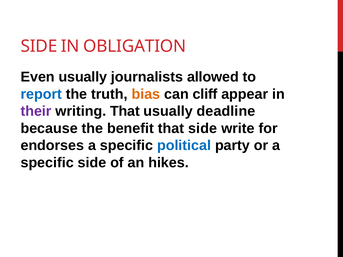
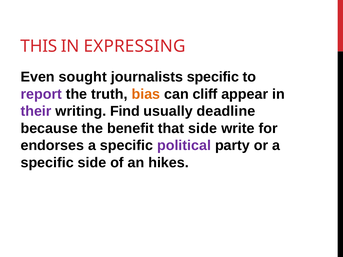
SIDE at (39, 46): SIDE -> THIS
OBLIGATION: OBLIGATION -> EXPRESSING
Even usually: usually -> sought
journalists allowed: allowed -> specific
report colour: blue -> purple
writing That: That -> Find
political colour: blue -> purple
